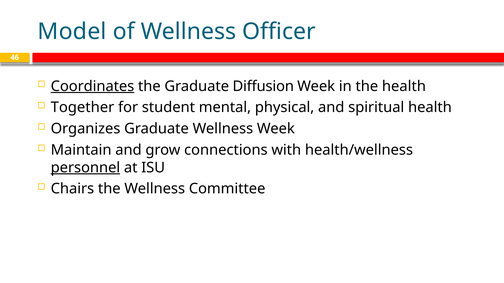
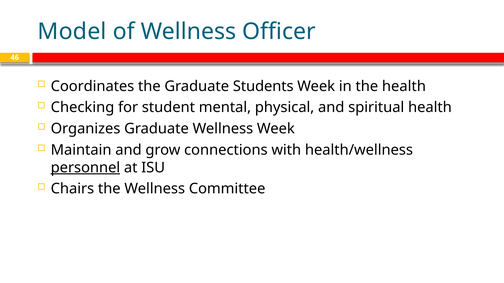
Coordinates underline: present -> none
Diffusion: Diffusion -> Students
Together: Together -> Checking
